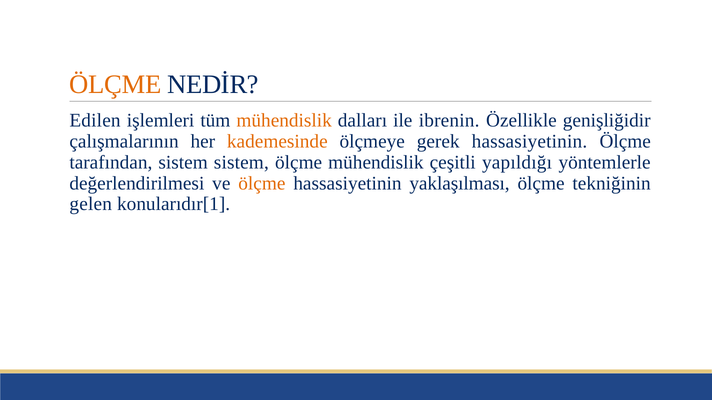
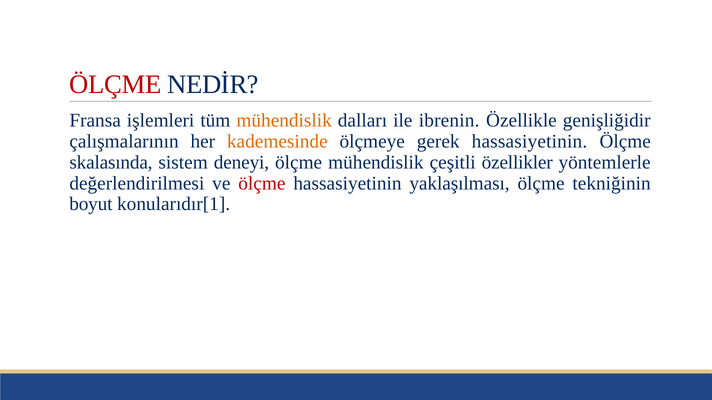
ÖLÇME at (115, 85) colour: orange -> red
Edilen: Edilen -> Fransa
tarafından: tarafından -> skalasında
sistem sistem: sistem -> deneyi
yapıldığı: yapıldığı -> özellikler
ölçme at (262, 183) colour: orange -> red
gelen: gelen -> boyut
